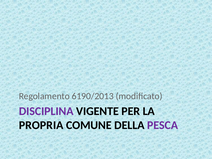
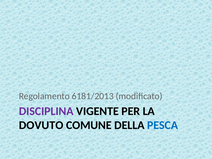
6190/2013: 6190/2013 -> 6181/2013
PROPRIA: PROPRIA -> DOVUTO
PESCA colour: purple -> blue
